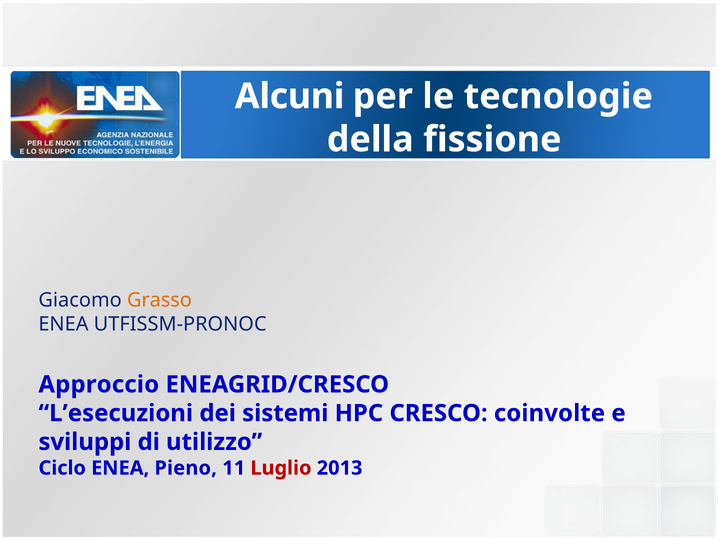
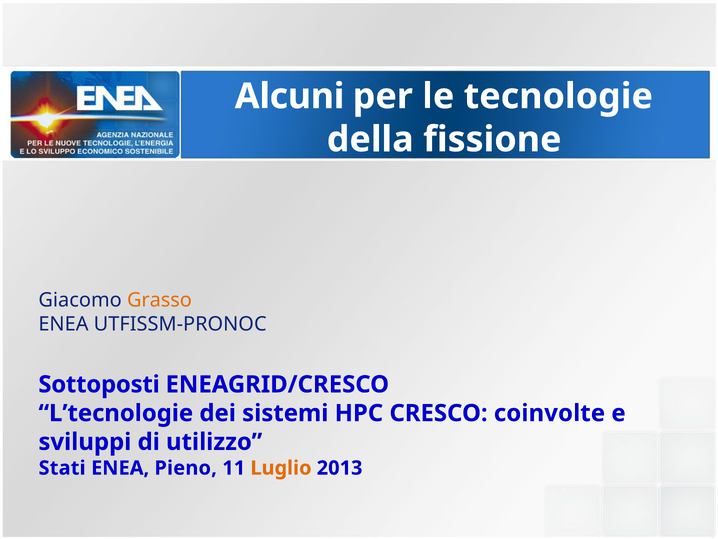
Approccio: Approccio -> Sottoposti
L’esecuzioni: L’esecuzioni -> L’tecnologie
Ciclo: Ciclo -> Stati
Luglio colour: red -> orange
